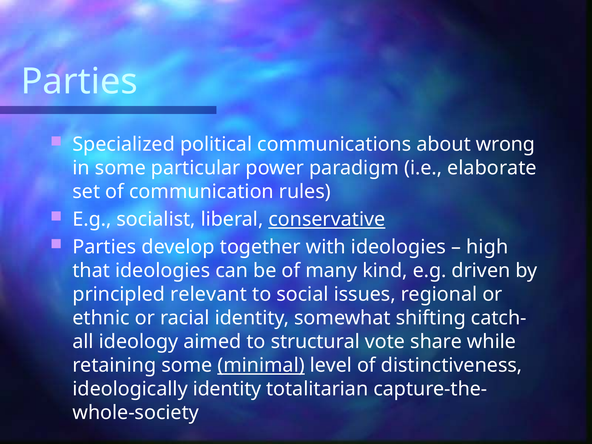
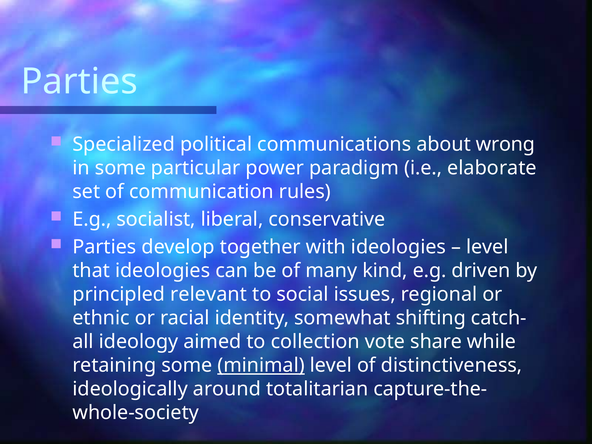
conservative underline: present -> none
high at (487, 247): high -> level
structural: structural -> collection
ideologically identity: identity -> around
